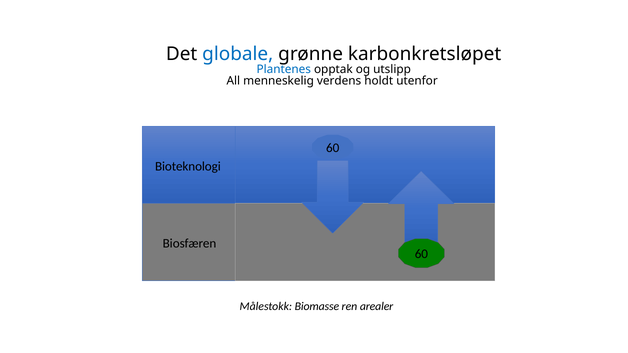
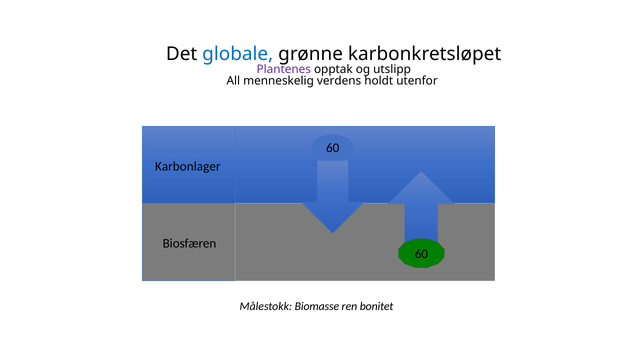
Plantenes colour: blue -> purple
Bioteknologi: Bioteknologi -> Karbonlager
arealer: arealer -> bonitet
